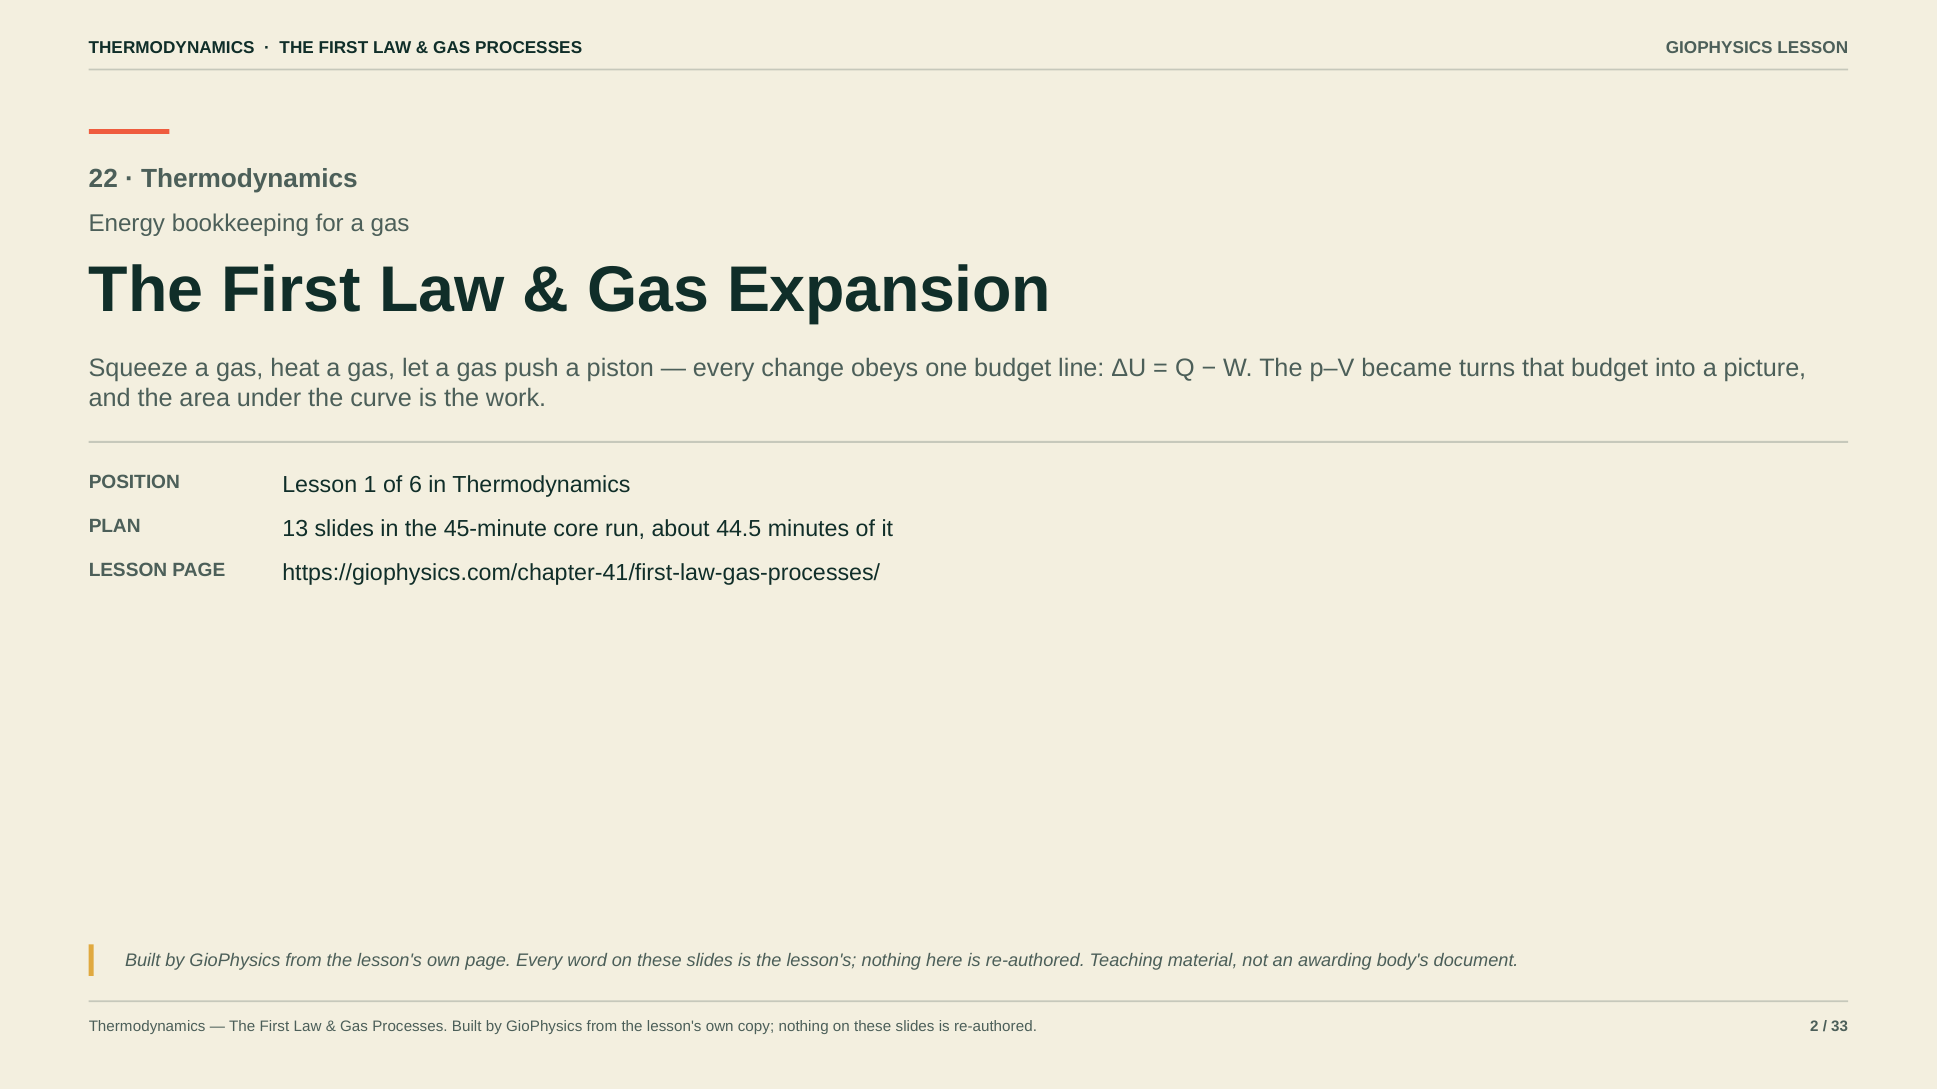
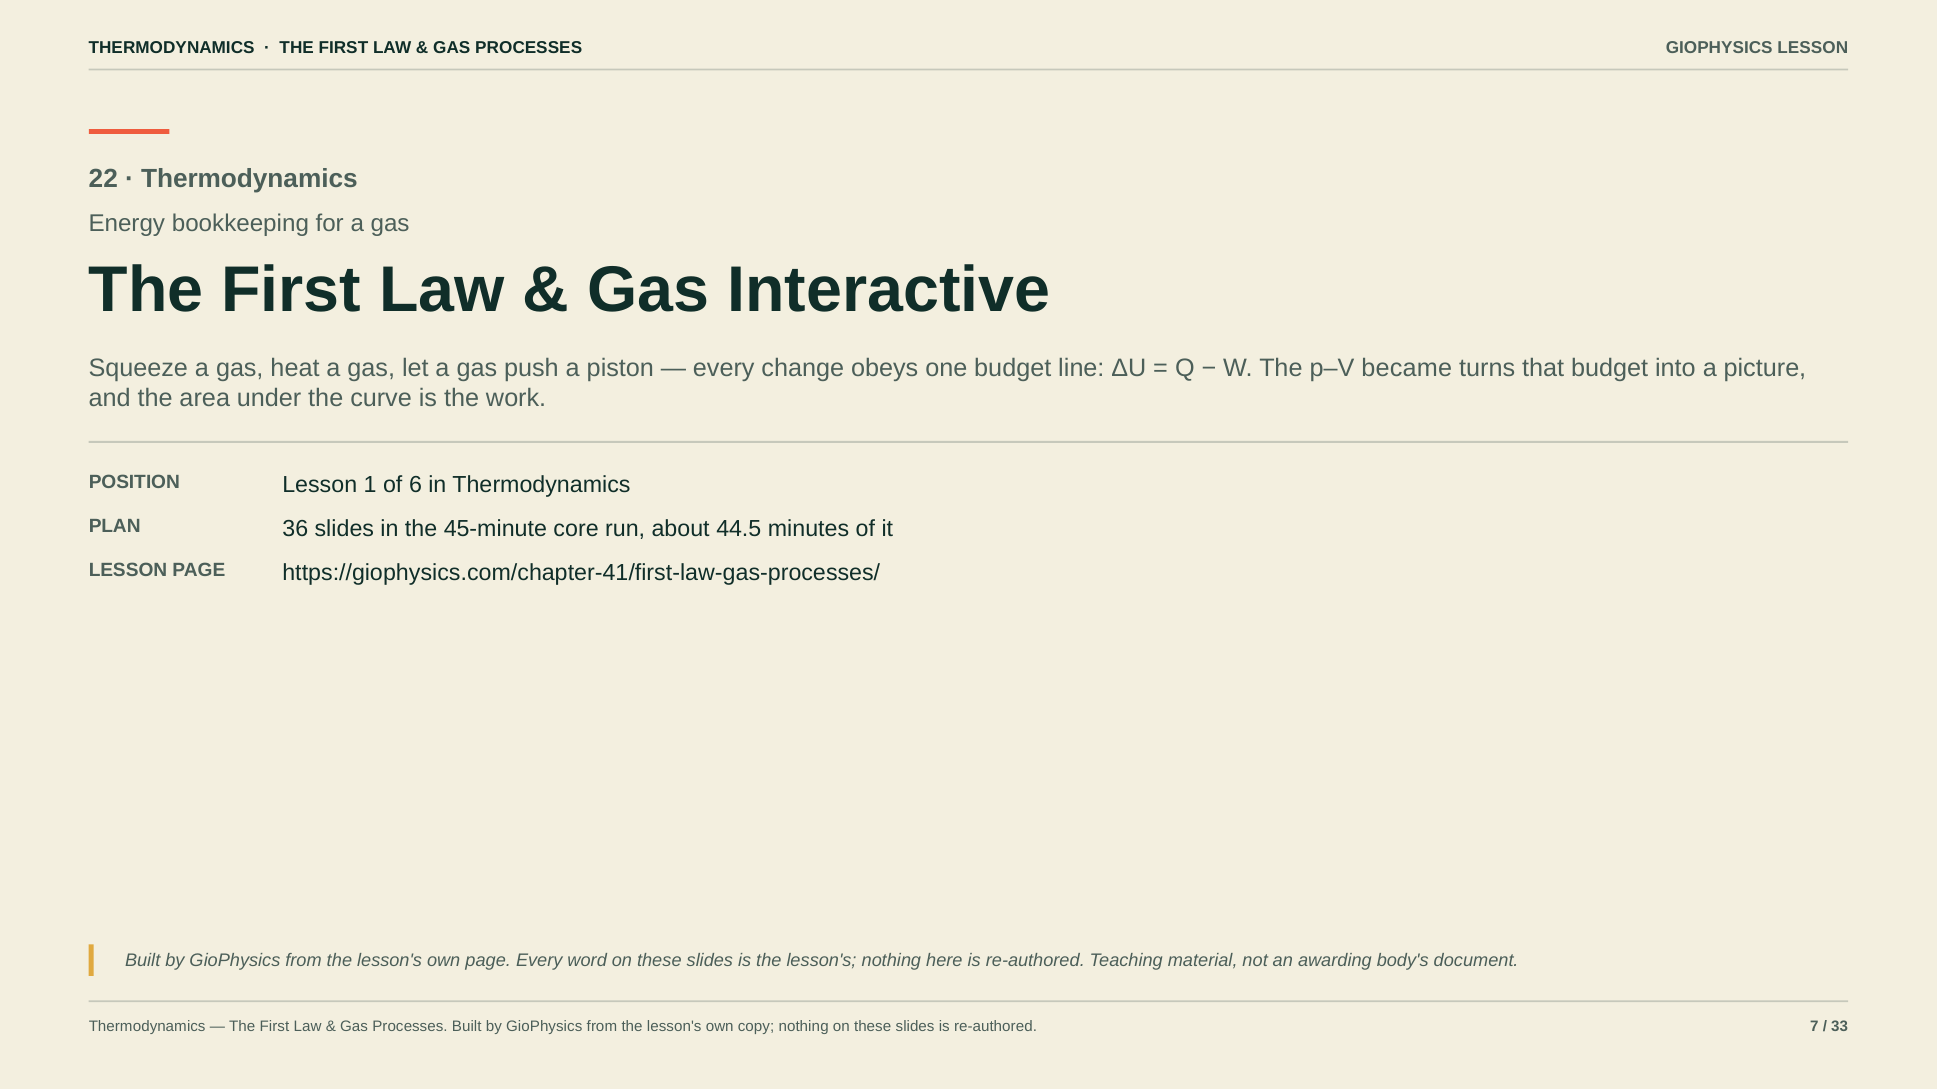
Expansion: Expansion -> Interactive
13: 13 -> 36
2: 2 -> 7
